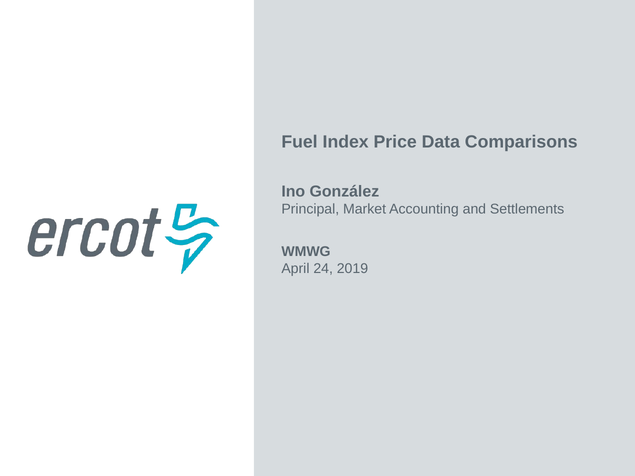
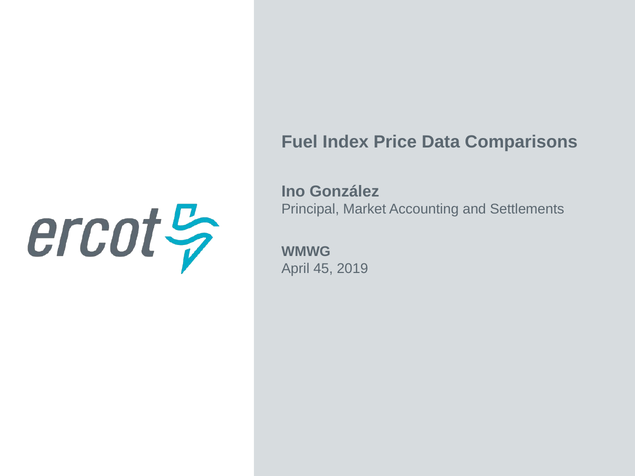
24: 24 -> 45
